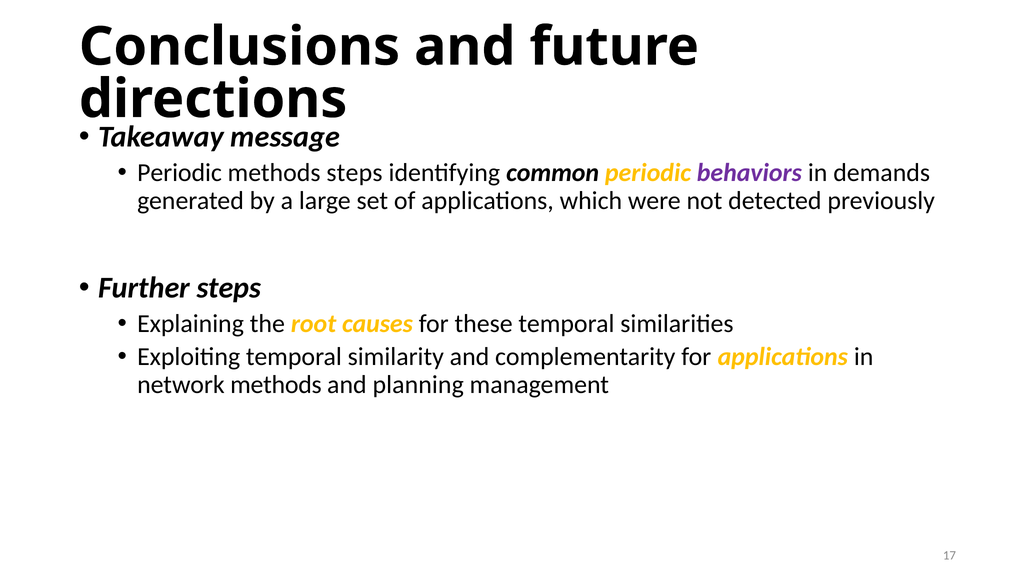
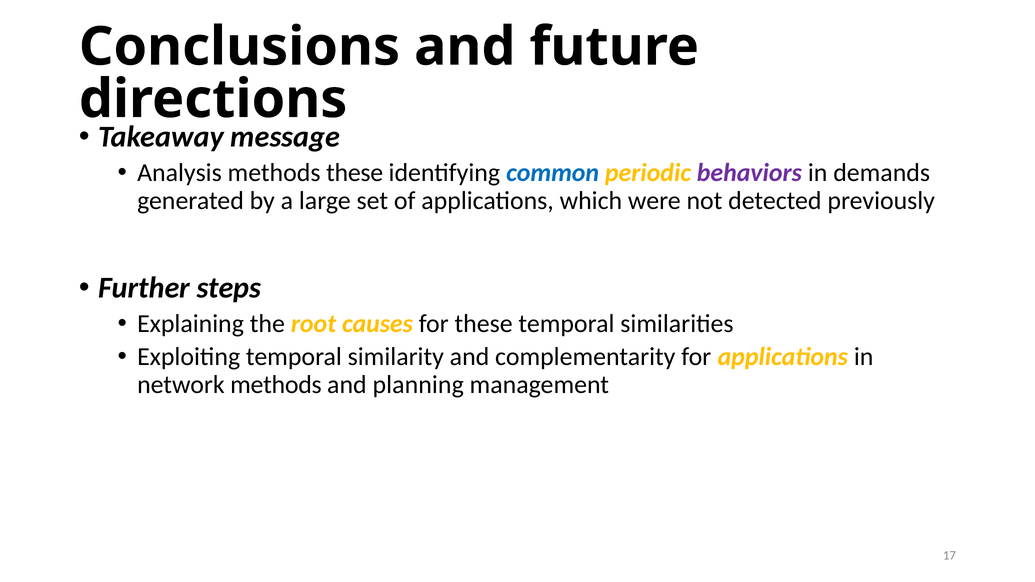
Periodic at (179, 173): Periodic -> Analysis
methods steps: steps -> these
common colour: black -> blue
